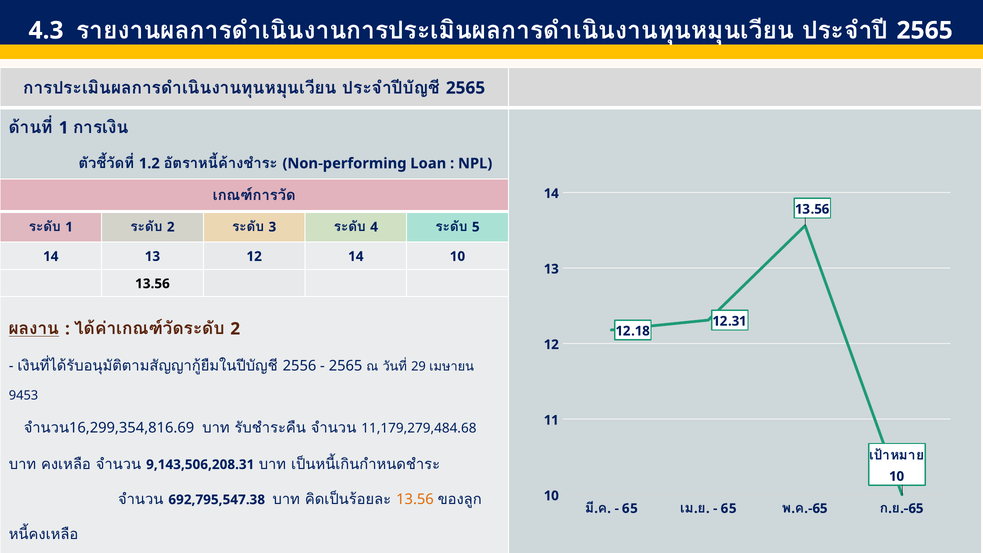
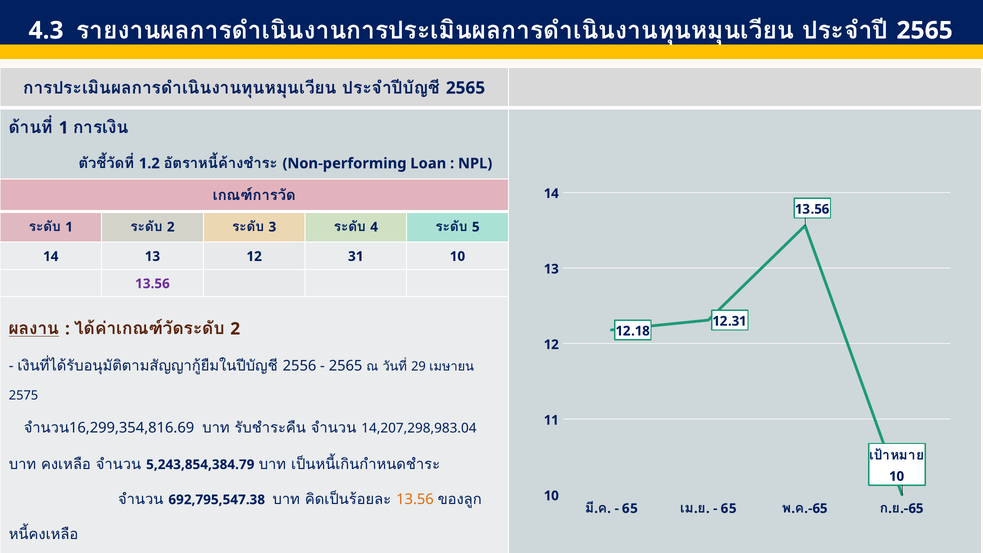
12 14: 14 -> 31
13.56 at (152, 284) colour: black -> purple
9453: 9453 -> 2575
11,179,279,484.68: 11,179,279,484.68 -> 14,207,298,983.04
9,143,506,208.31: 9,143,506,208.31 -> 5,243,854,384.79
